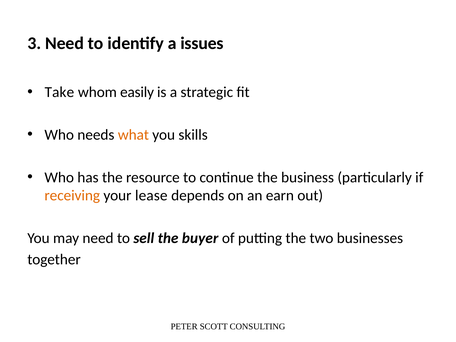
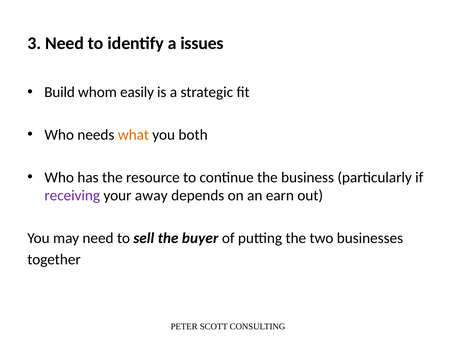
Take: Take -> Build
skills: skills -> both
receiving colour: orange -> purple
lease: lease -> away
